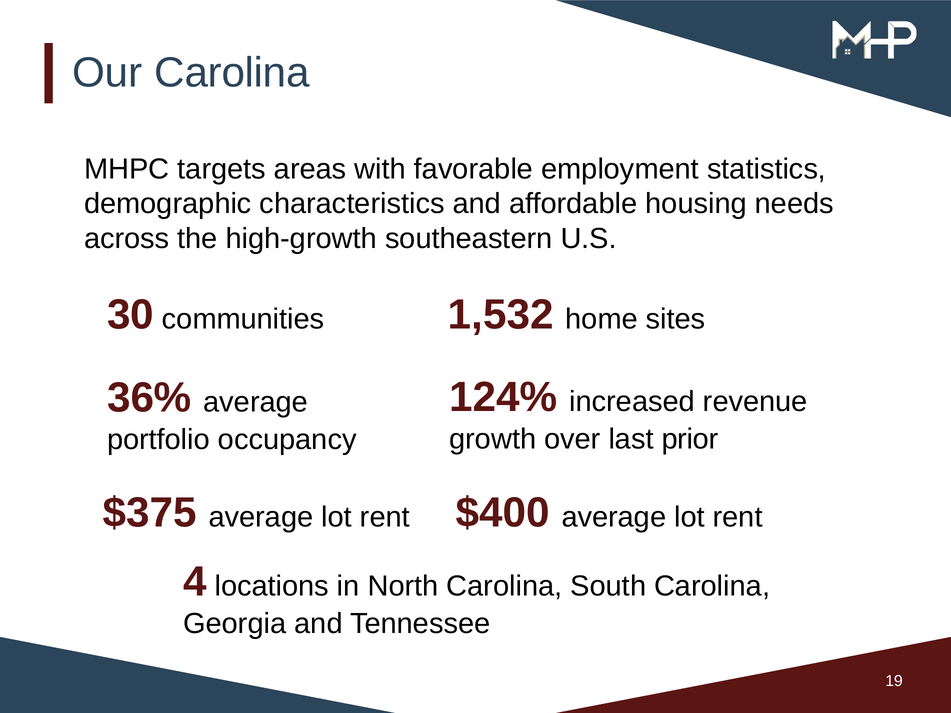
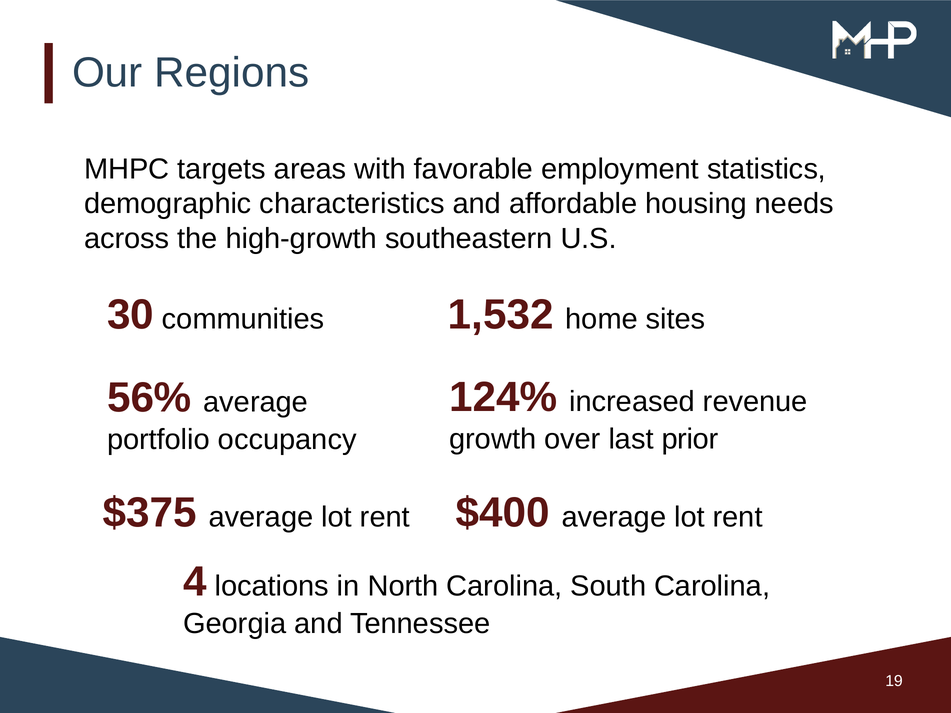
Our Carolina: Carolina -> Regions
36%: 36% -> 56%
